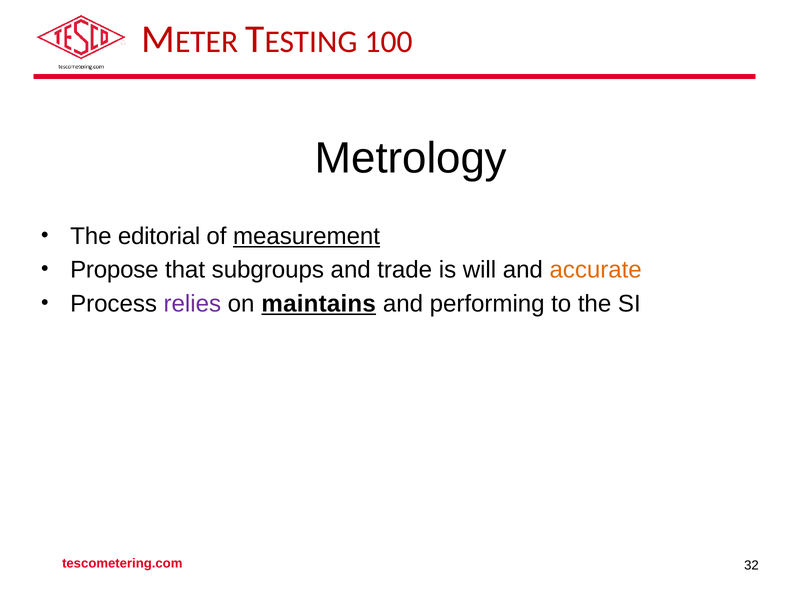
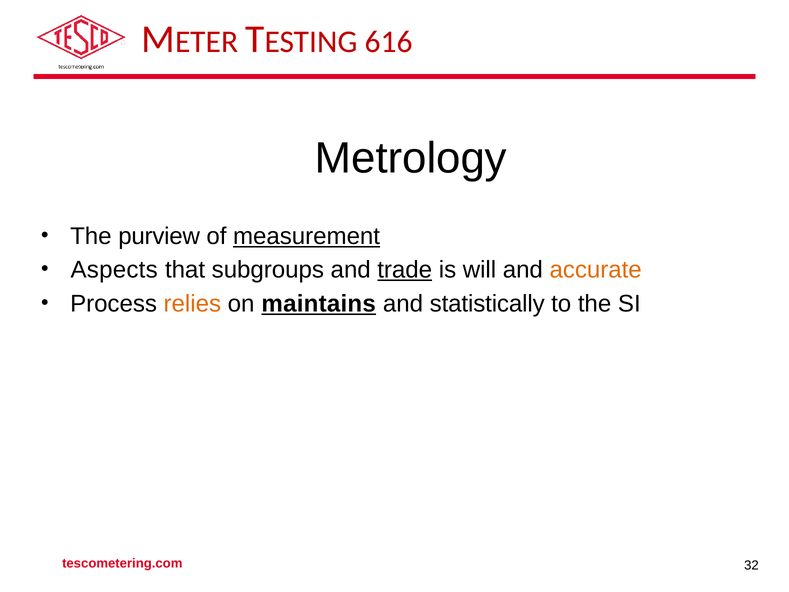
100: 100 -> 616
editorial: editorial -> purview
Propose: Propose -> Aspects
trade underline: none -> present
relies colour: purple -> orange
performing: performing -> statistically
